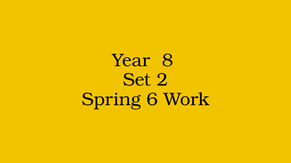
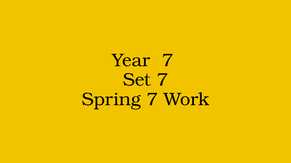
Year 8: 8 -> 7
Set 2: 2 -> 7
Spring 6: 6 -> 7
